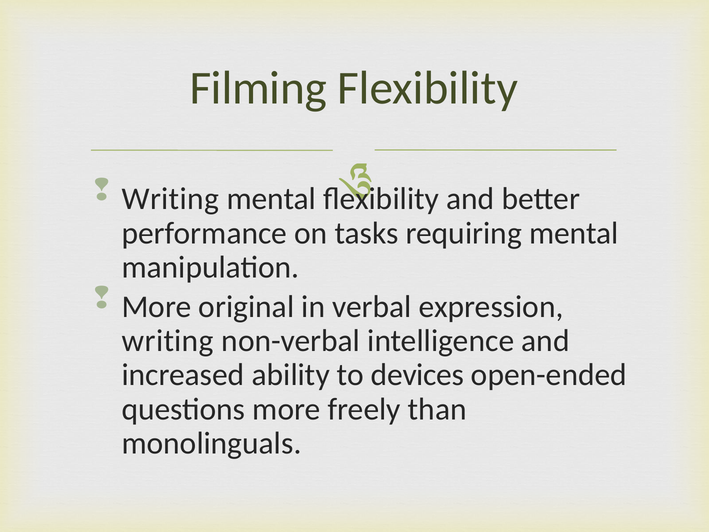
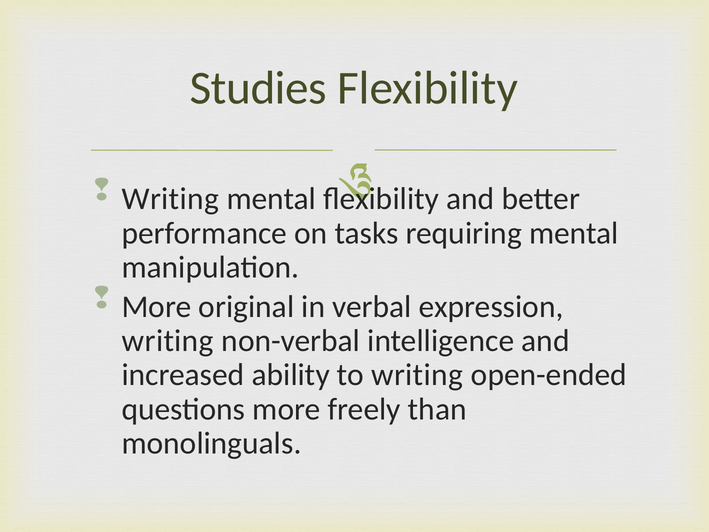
Filming: Filming -> Studies
to devices: devices -> writing
